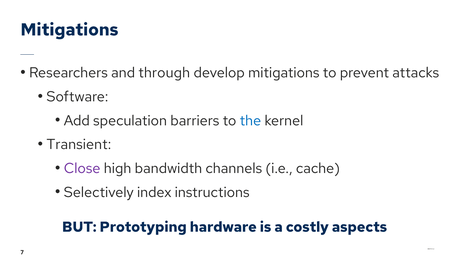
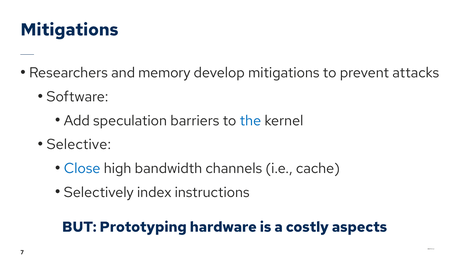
through: through -> memory
Transient: Transient -> Selective
Close colour: purple -> blue
